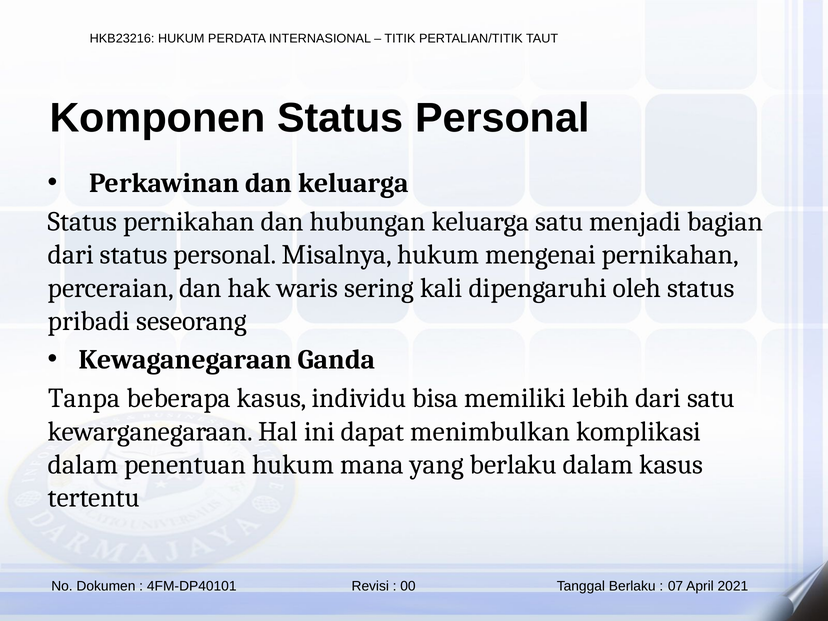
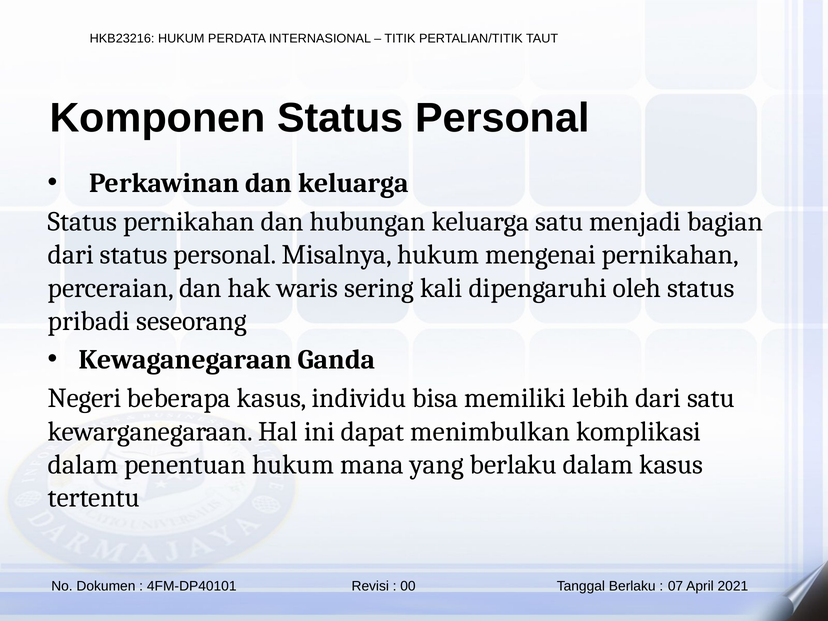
Tanpa: Tanpa -> Negeri
